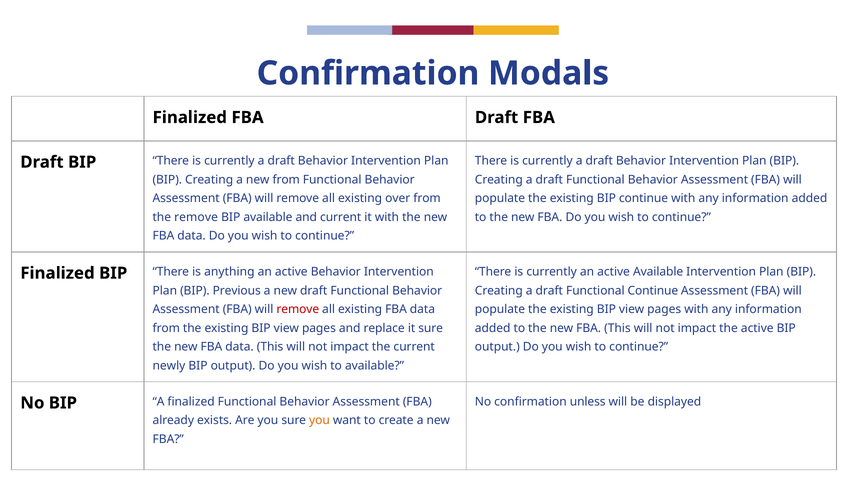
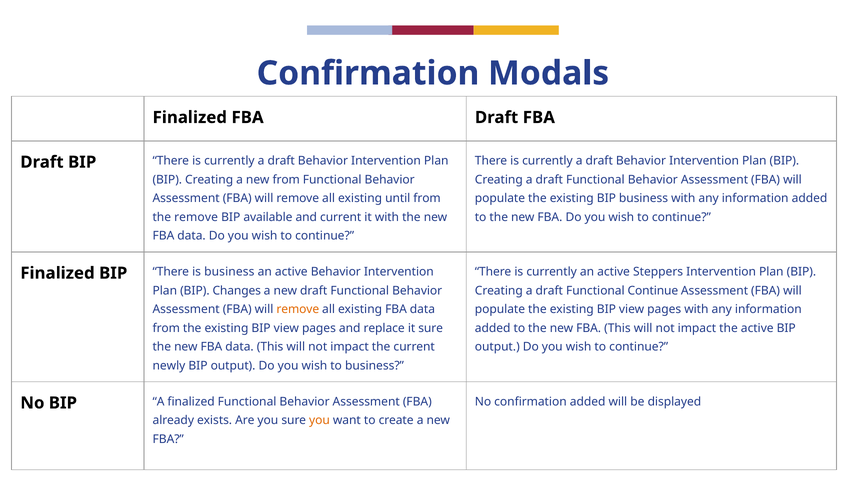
over: over -> until
BIP continue: continue -> business
active Available: Available -> Steppers
is anything: anything -> business
Previous: Previous -> Changes
remove at (298, 310) colour: red -> orange
to available: available -> business
confirmation unless: unless -> added
